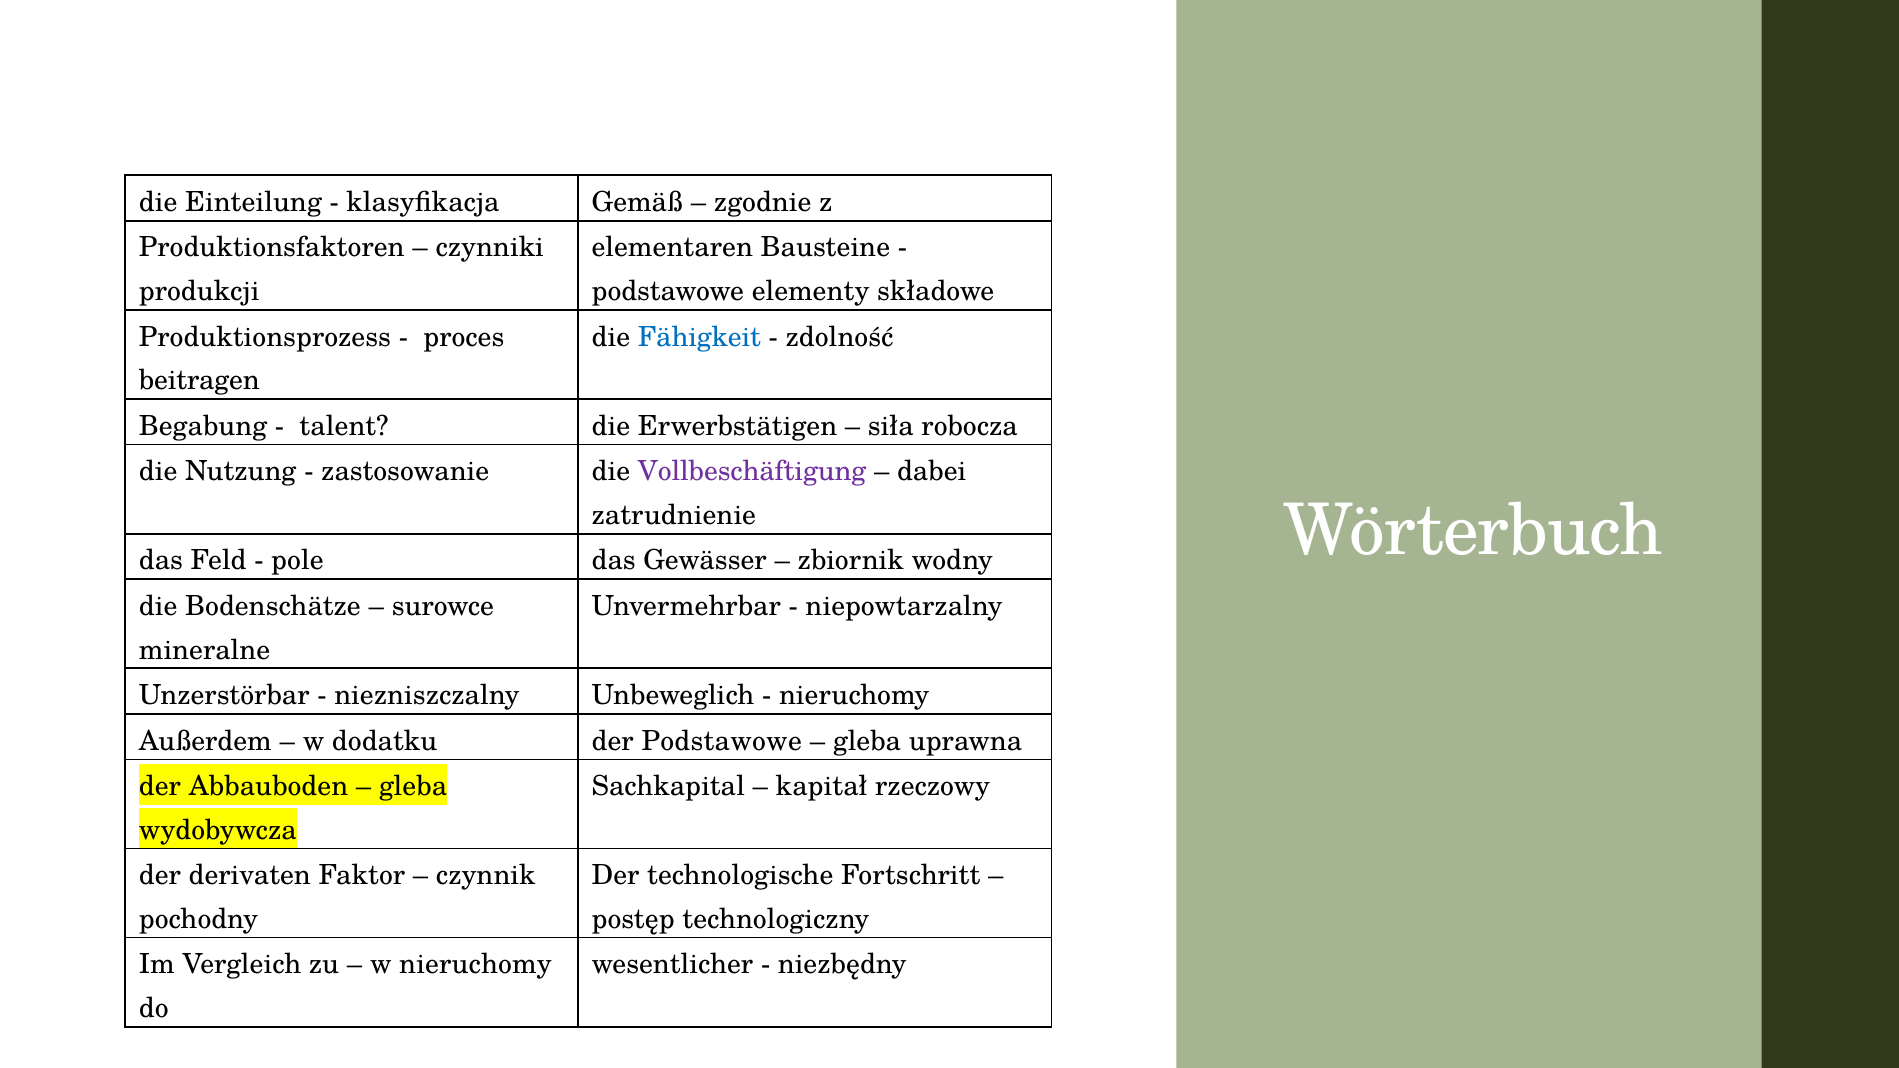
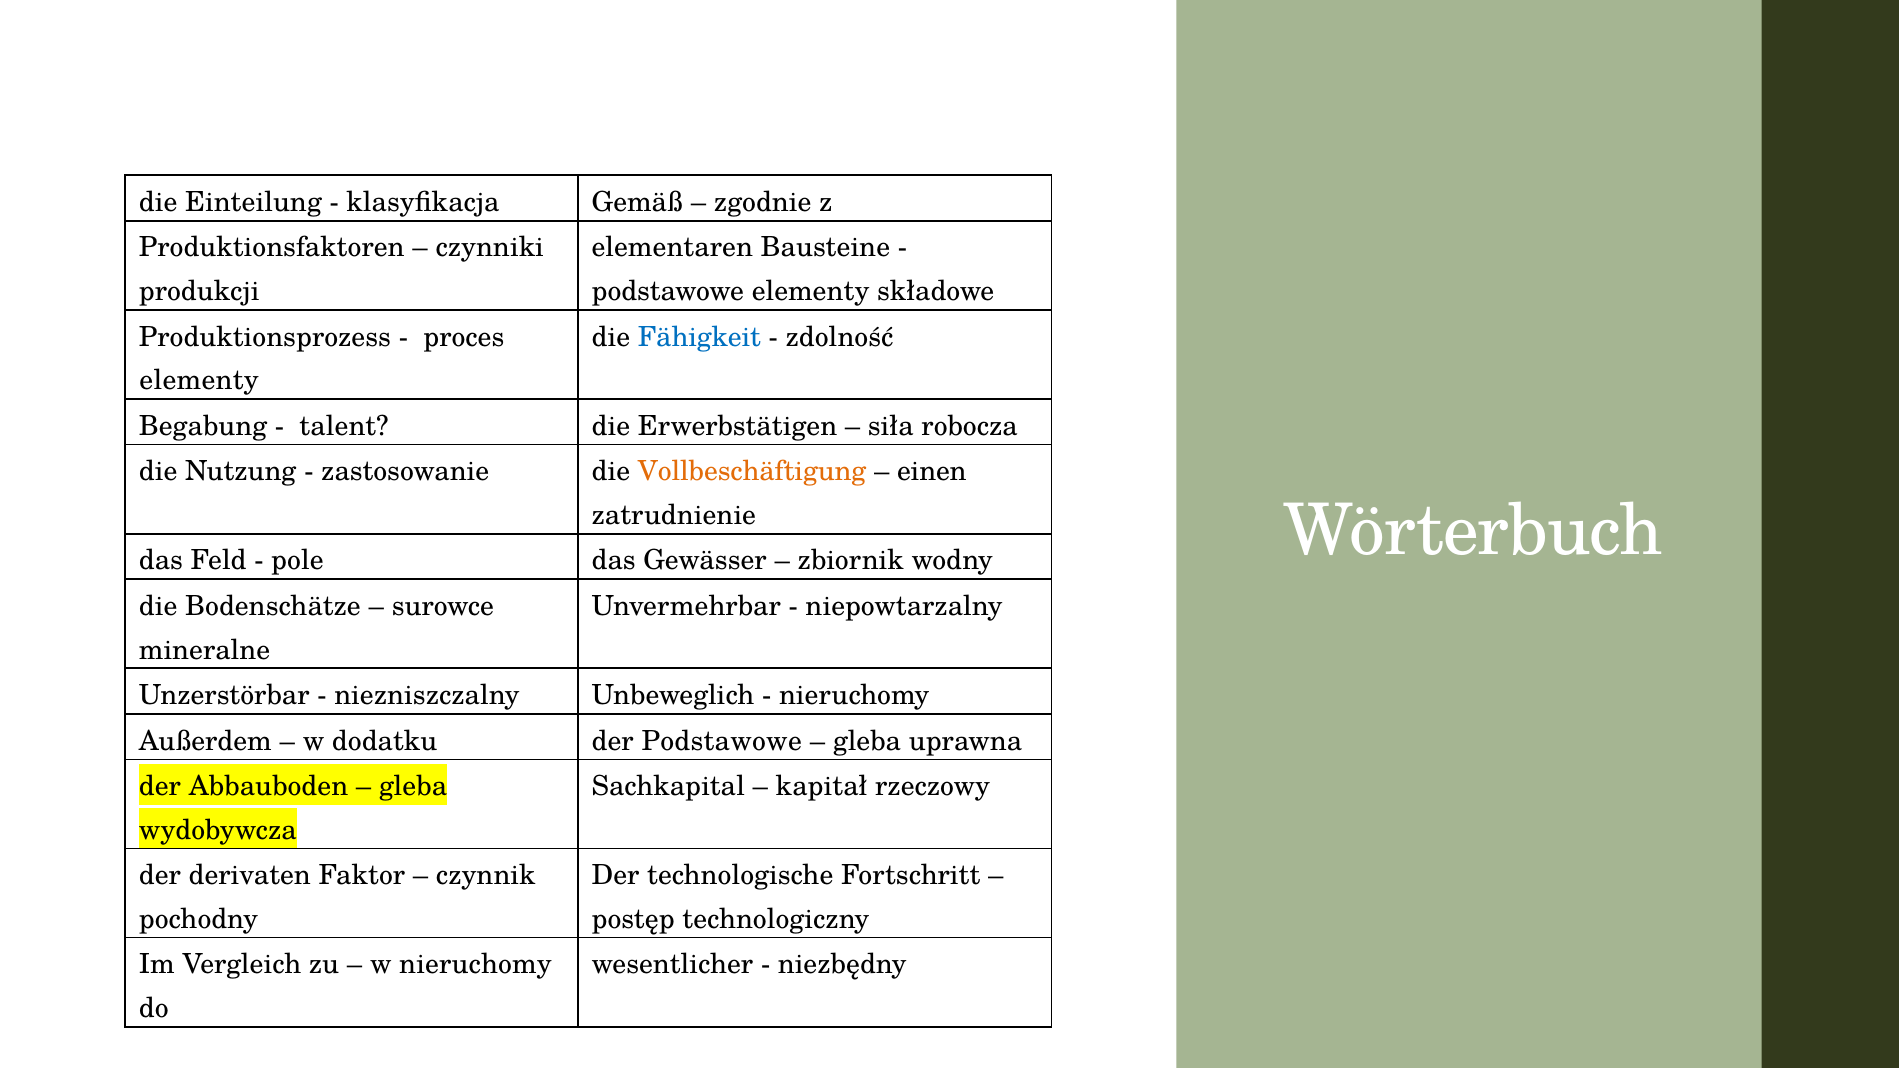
beitragen at (199, 381): beitragen -> elementy
Vollbeschäftigung colour: purple -> orange
dabei: dabei -> einen
